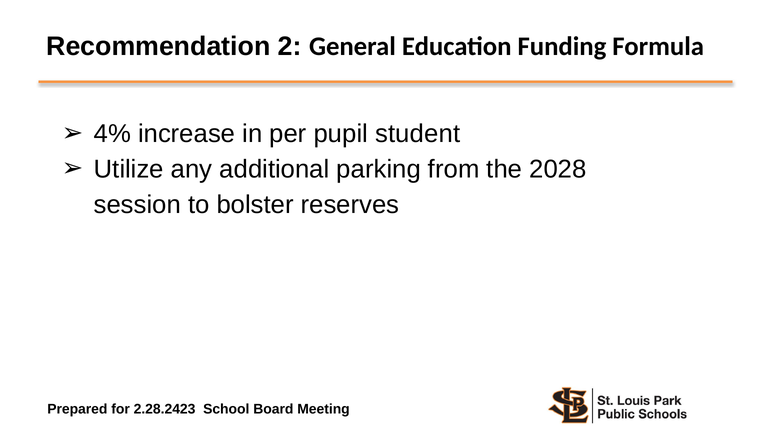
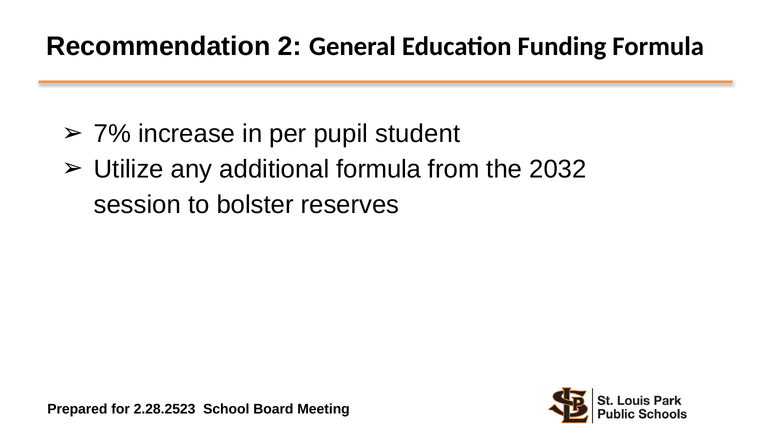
4%: 4% -> 7%
additional parking: parking -> formula
2028: 2028 -> 2032
2.28.2423: 2.28.2423 -> 2.28.2523
